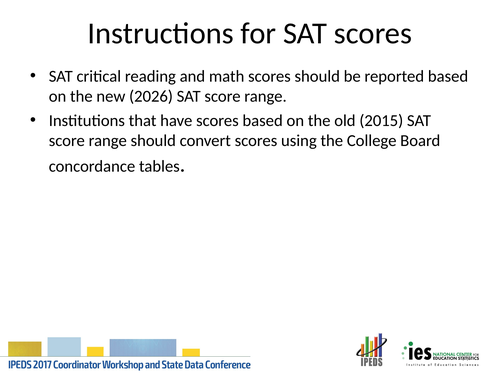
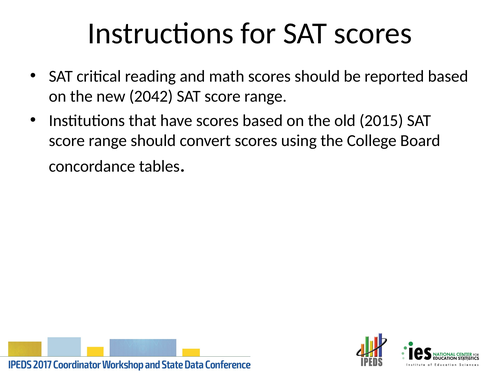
2026: 2026 -> 2042
